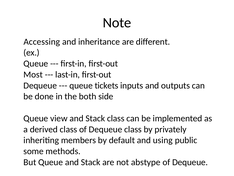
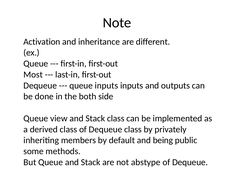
Accessing: Accessing -> Activation
queue tickets: tickets -> inputs
using: using -> being
